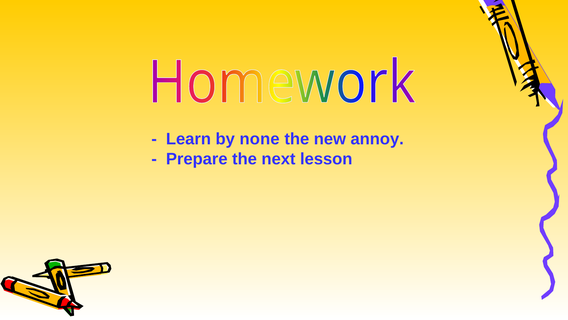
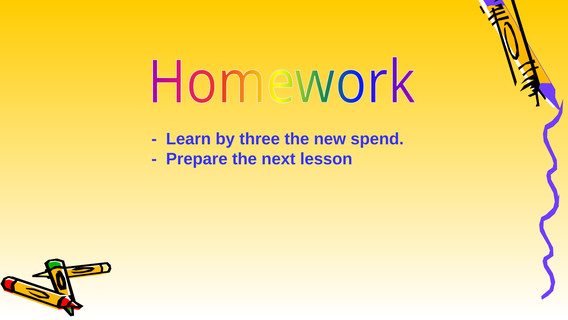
none: none -> three
annoy: annoy -> spend
